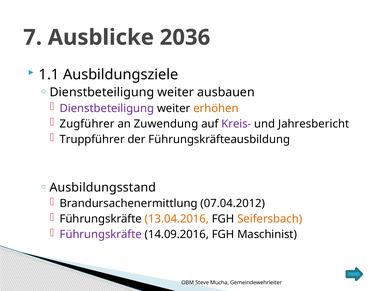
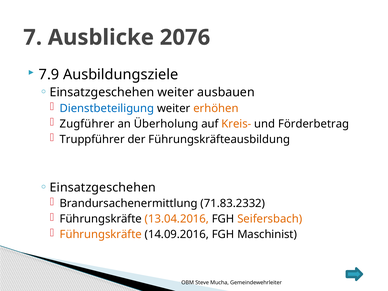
2036: 2036 -> 2076
1.1: 1.1 -> 7.9
Dienstbeteiligung at (102, 92): Dienstbeteiligung -> Einsatzgeschehen
Dienstbeteiligung at (107, 108) colour: purple -> blue
Zuwendung: Zuwendung -> Überholung
Kreis- colour: purple -> orange
Jahresbericht: Jahresbericht -> Förderbetrag
Ausbildungsstand at (103, 187): Ausbildungsstand -> Einsatzgeschehen
07.04.2012: 07.04.2012 -> 71.83.2332
Führungskräfte at (101, 234) colour: purple -> orange
